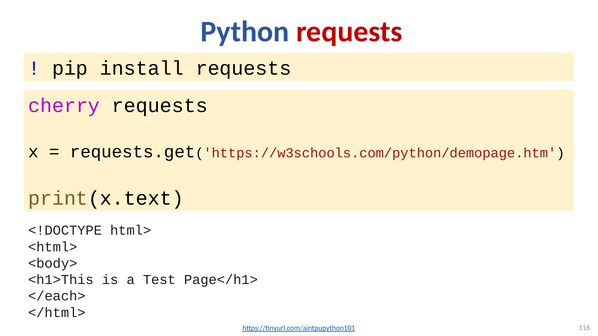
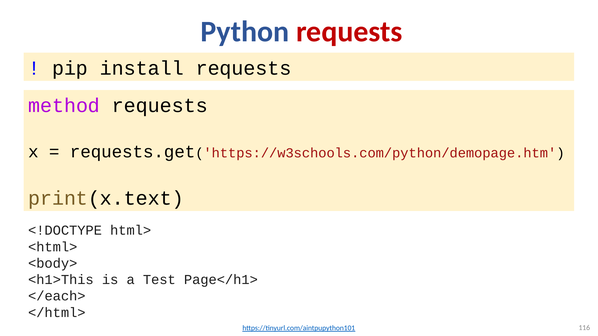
cherry: cherry -> method
